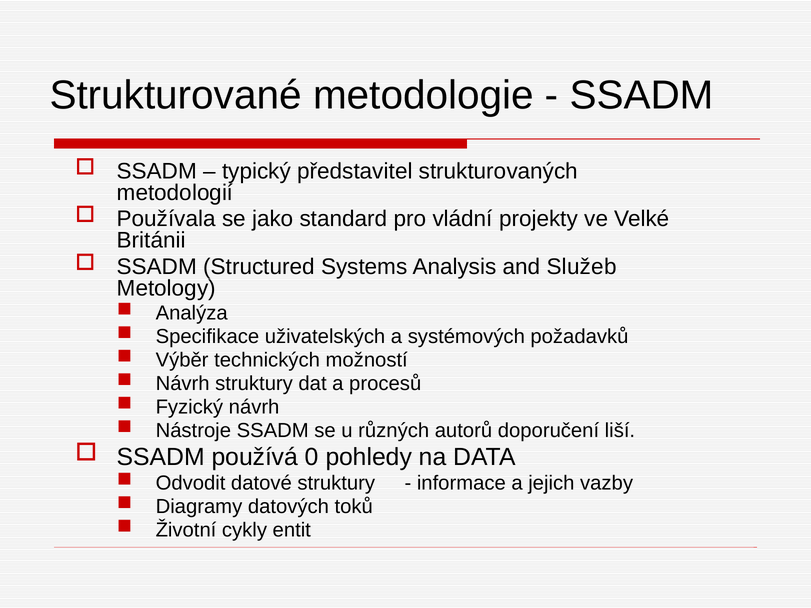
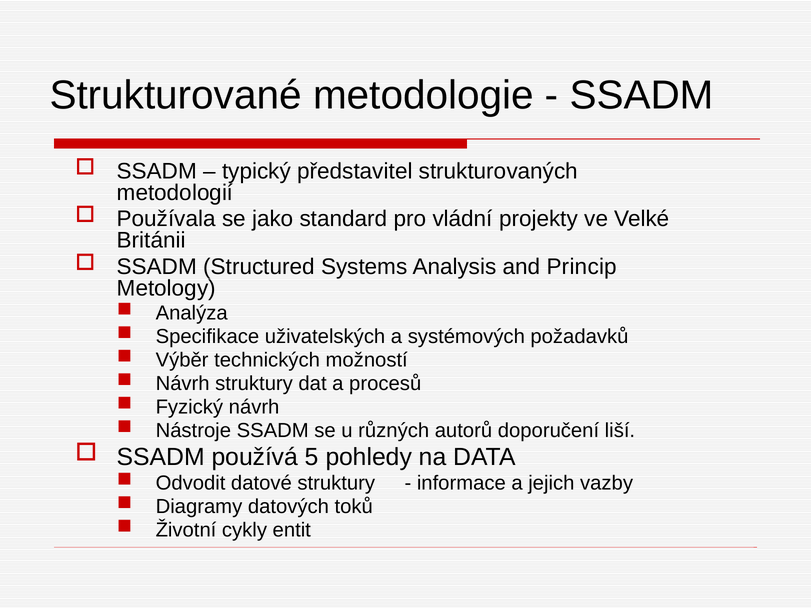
Služeb: Služeb -> Princip
0: 0 -> 5
